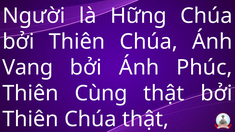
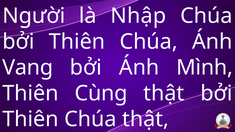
Hững: Hững -> Nhập
Phúc: Phúc -> Mình
